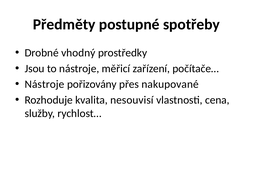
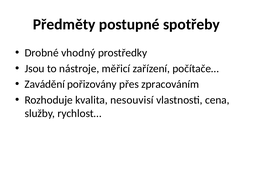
Nástroje at (45, 85): Nástroje -> Zavádění
nakupované: nakupované -> zpracováním
